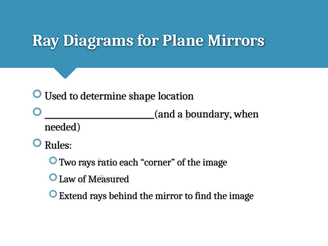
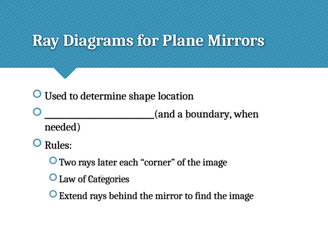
ratio: ratio -> later
Measured: Measured -> Categories
